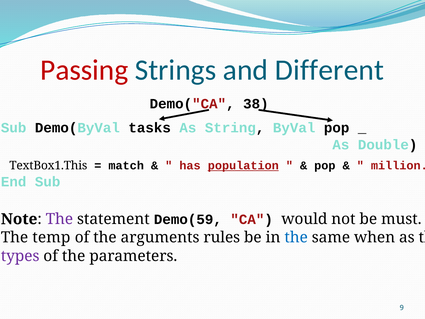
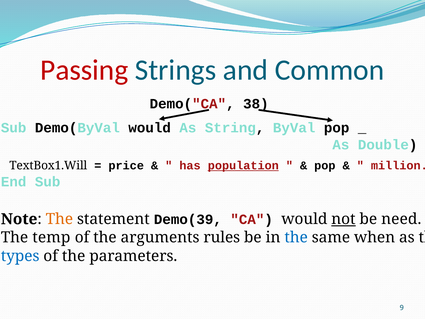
Different: Different -> Common
Demo(ByVal tasks: tasks -> would
TextBox1.This: TextBox1.This -> TextBox1.Will
match: match -> price
The at (59, 219) colour: purple -> orange
Demo(59: Demo(59 -> Demo(39
not underline: none -> present
must: must -> need
types colour: purple -> blue
